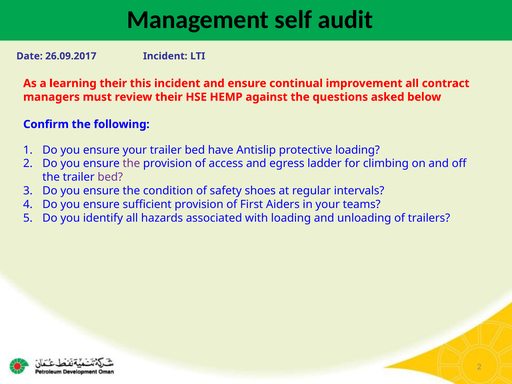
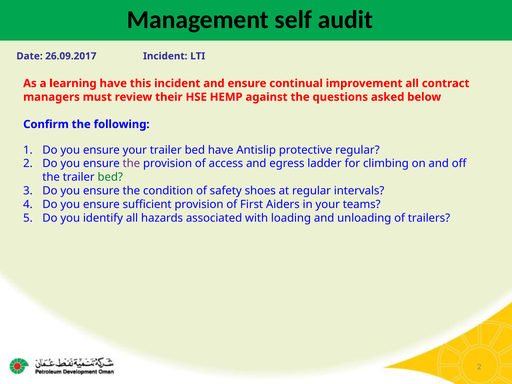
learning their: their -> have
protective loading: loading -> regular
bed at (110, 177) colour: purple -> green
